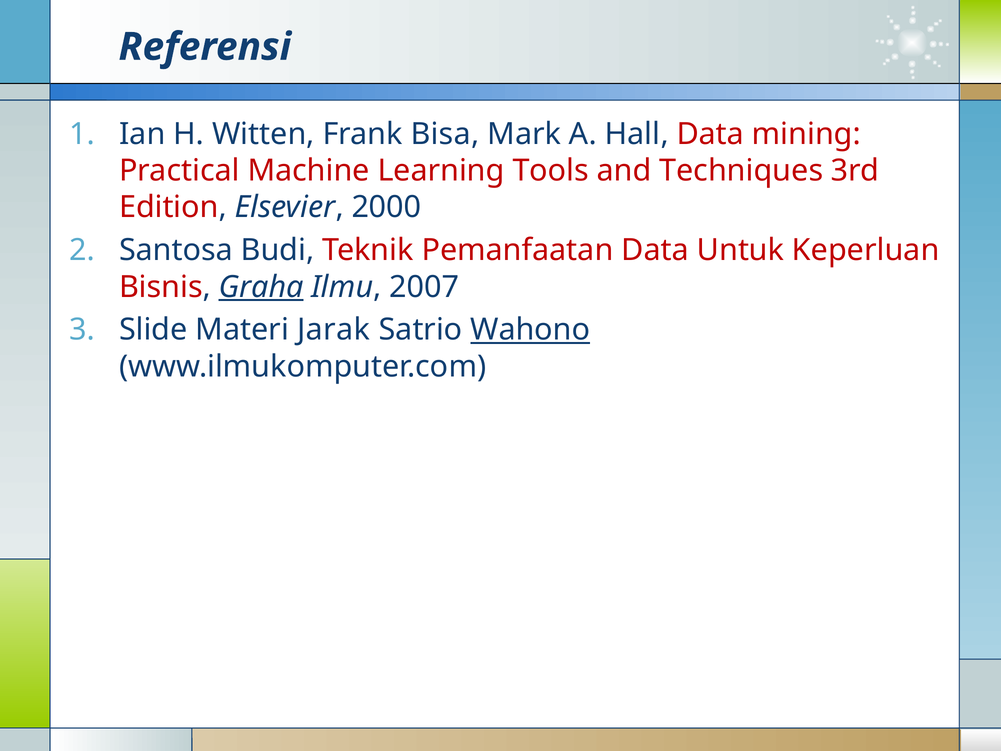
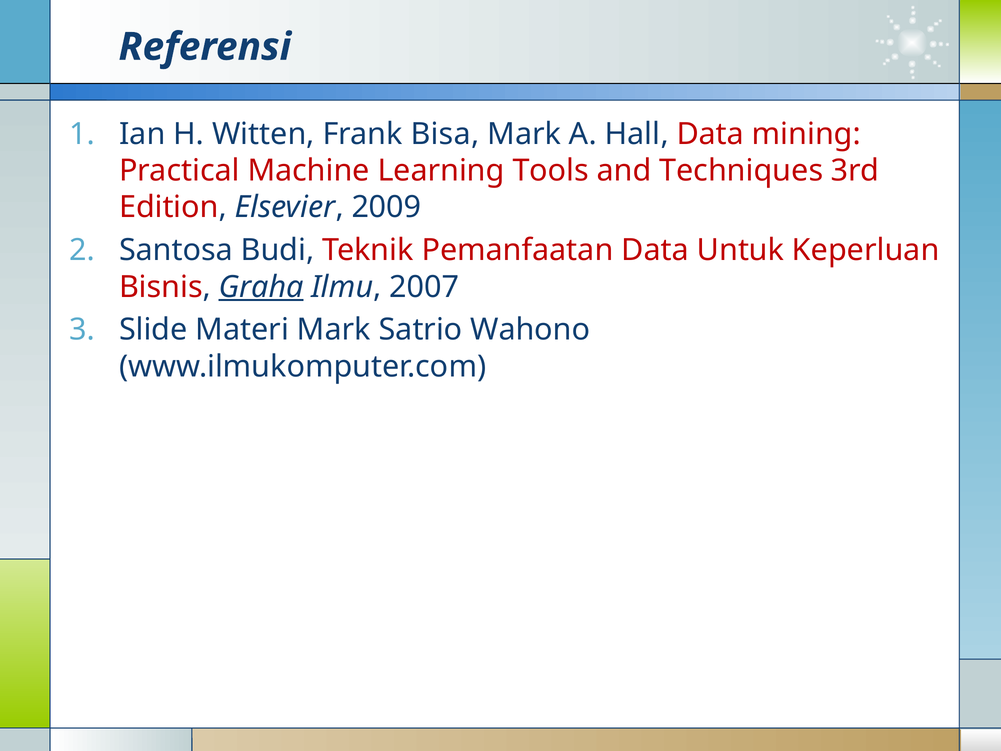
2000: 2000 -> 2009
Materi Jarak: Jarak -> Mark
Wahono underline: present -> none
